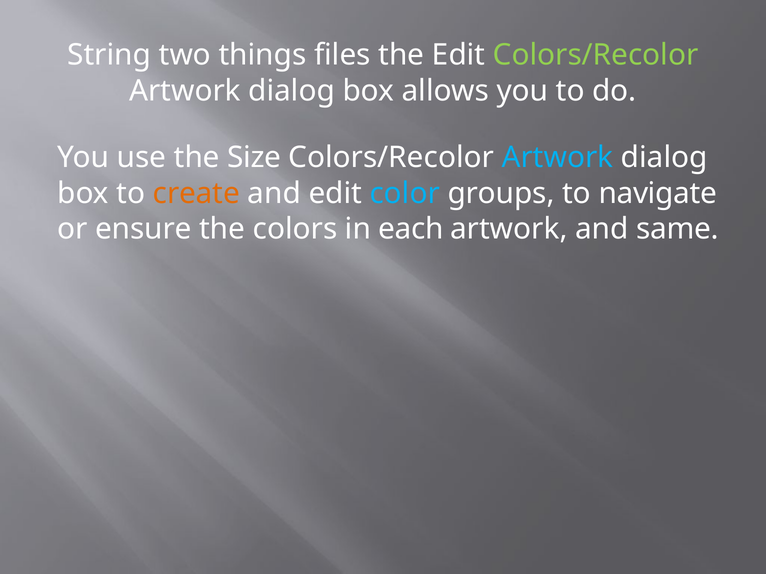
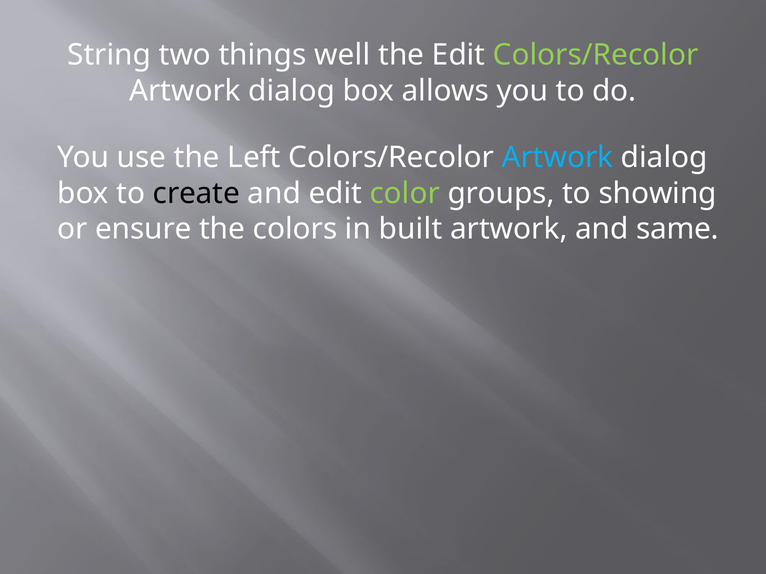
files: files -> well
Size: Size -> Left
create colour: orange -> black
color colour: light blue -> light green
navigate: navigate -> showing
each: each -> built
